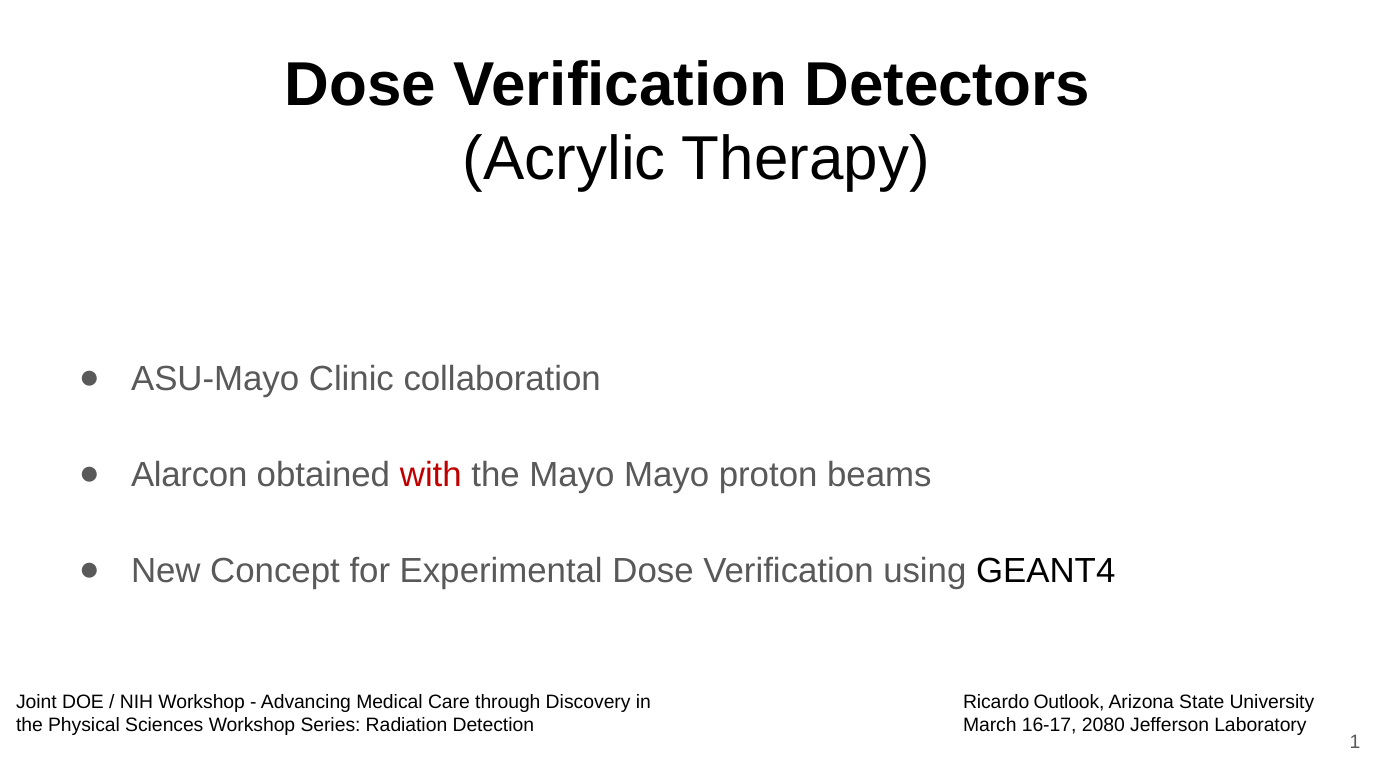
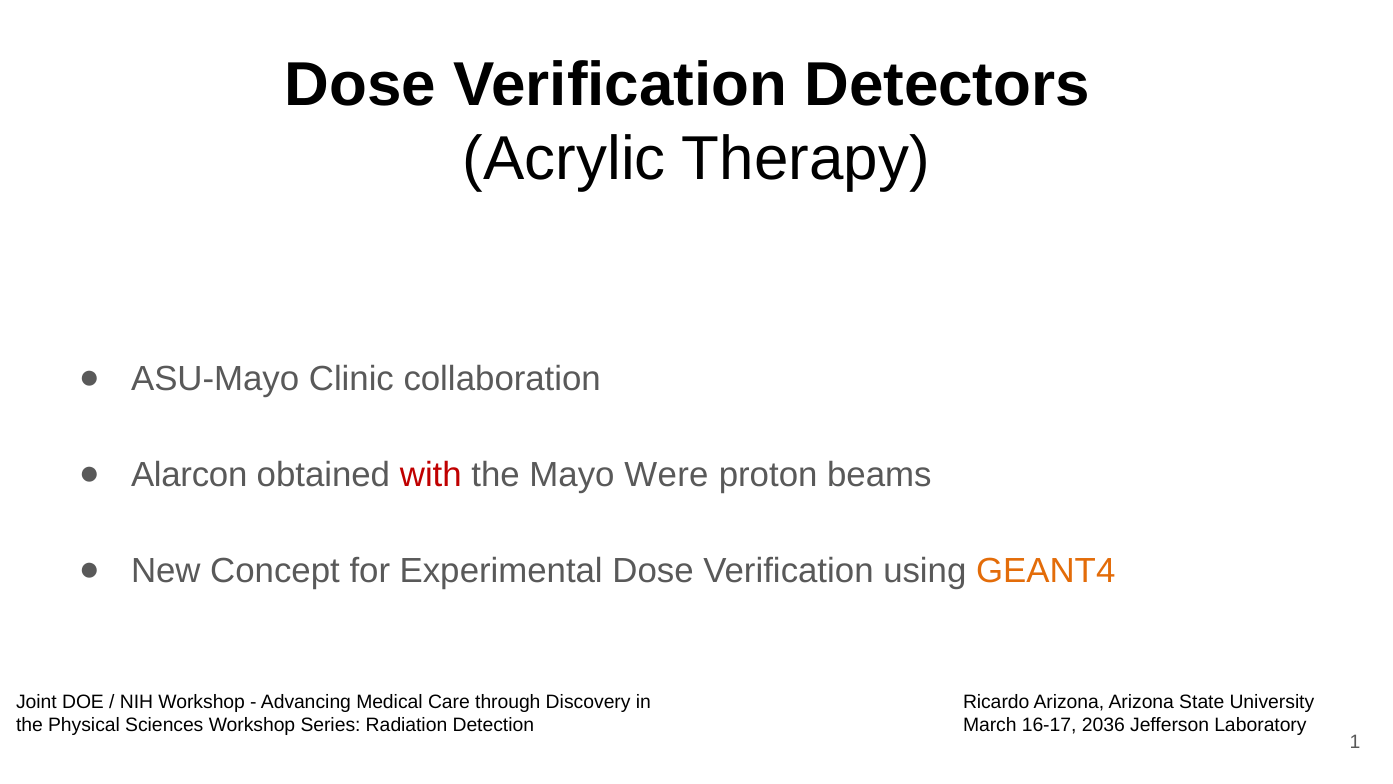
Mayo Mayo: Mayo -> Were
GEANT4 colour: black -> orange
Ricardo Outlook: Outlook -> Arizona
2080: 2080 -> 2036
